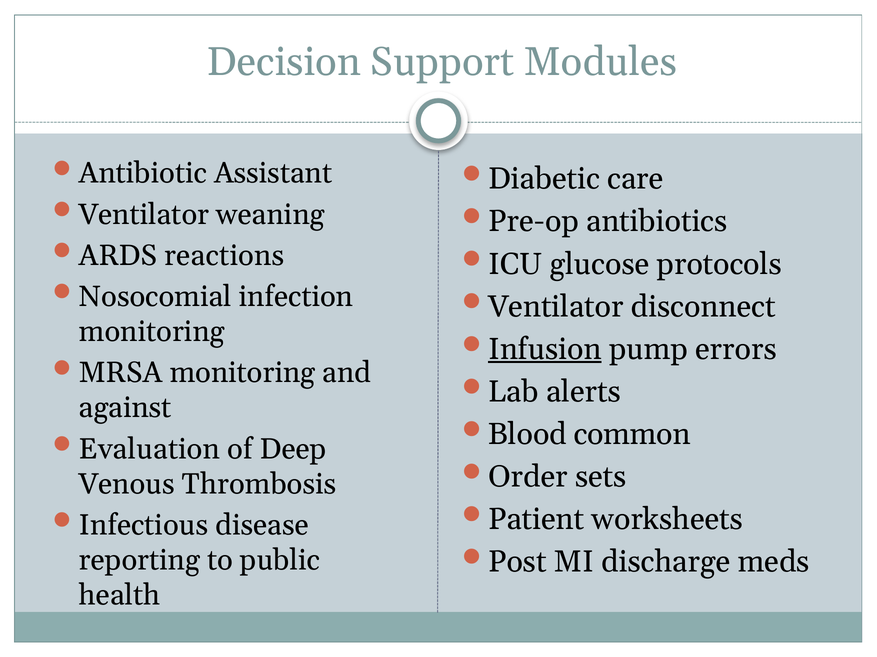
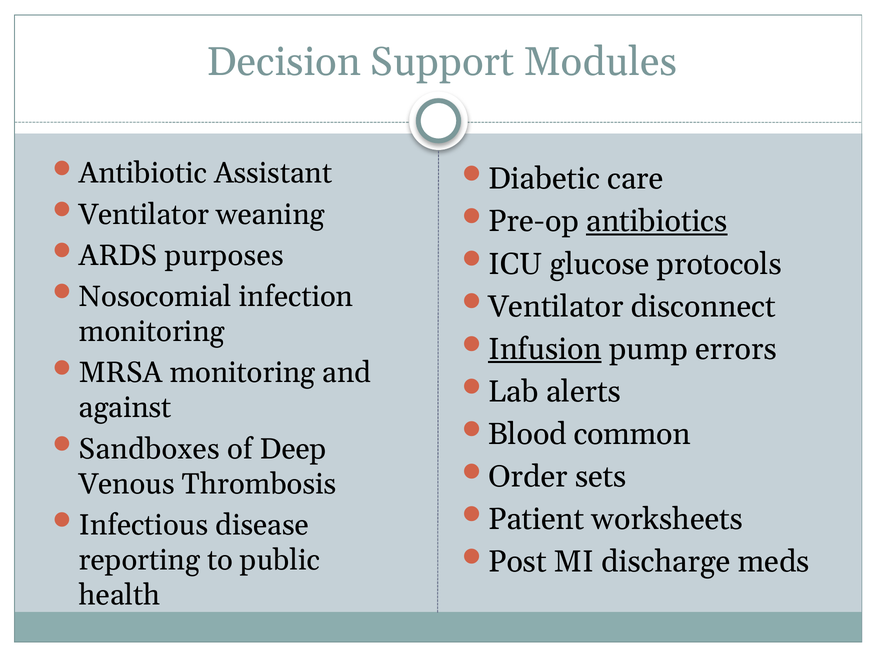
antibiotics underline: none -> present
reactions: reactions -> purposes
Evaluation: Evaluation -> Sandboxes
